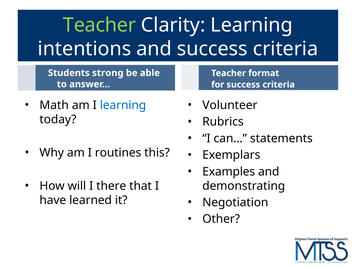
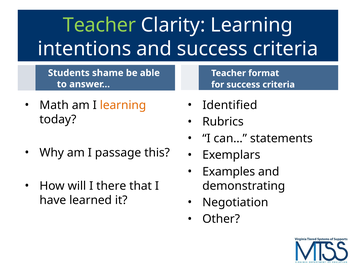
strong: strong -> shame
learning at (123, 105) colour: blue -> orange
Volunteer: Volunteer -> Identified
routines: routines -> passage
